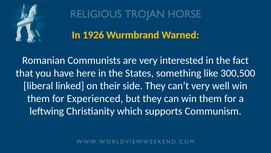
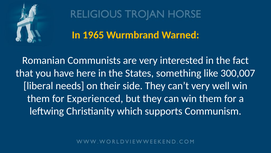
1926: 1926 -> 1965
300,500: 300,500 -> 300,007
linked: linked -> needs
